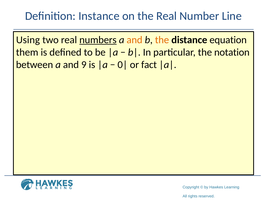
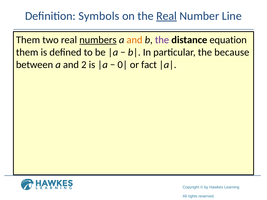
Instance: Instance -> Symbols
Real at (167, 16) underline: none -> present
Using at (28, 40): Using -> Them
the at (162, 40) colour: orange -> purple
notation: notation -> because
9: 9 -> 2
